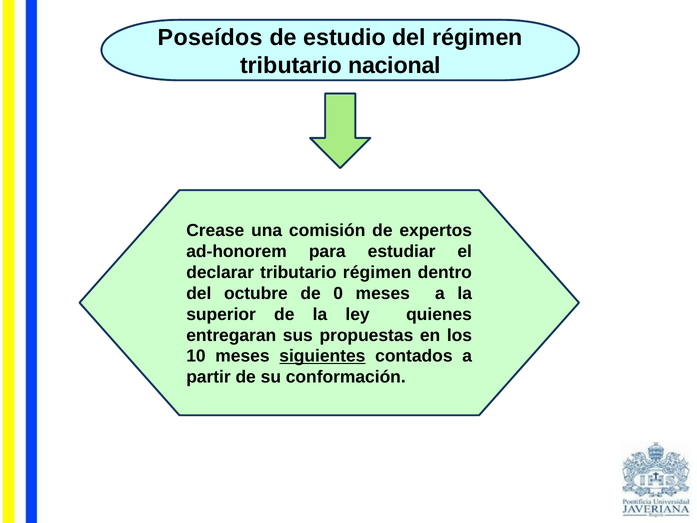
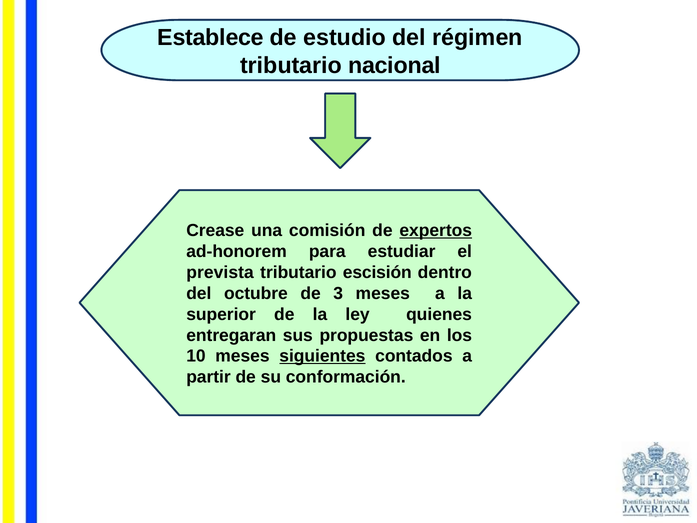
Poseídos: Poseídos -> Establece
expertos underline: none -> present
declarar: declarar -> prevista
tributario régimen: régimen -> escisión
0: 0 -> 3
